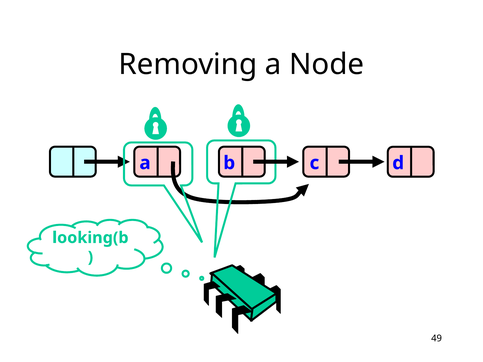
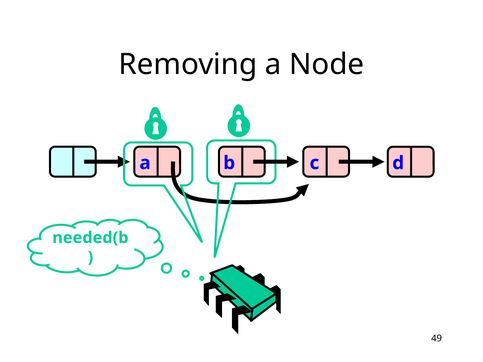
looking(b: looking(b -> needed(b
